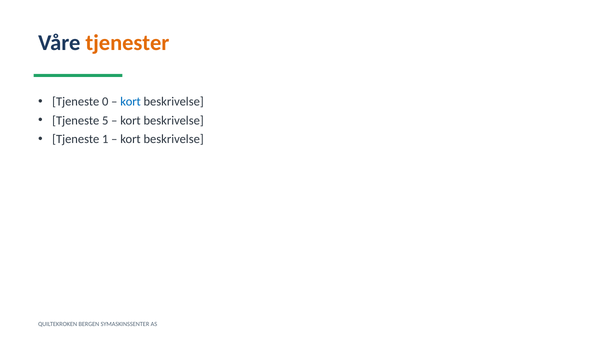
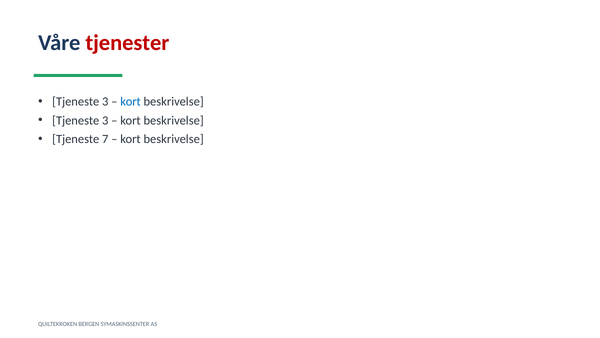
tjenester colour: orange -> red
0 at (105, 102): 0 -> 3
5 at (105, 120): 5 -> 3
1: 1 -> 7
